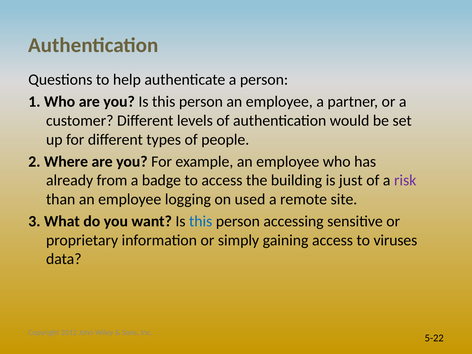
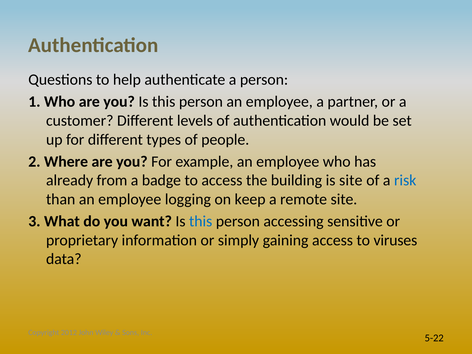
is just: just -> site
risk colour: purple -> blue
used: used -> keep
